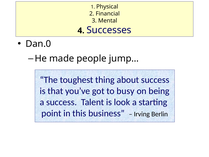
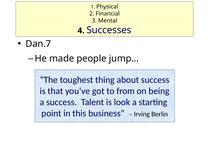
Dan.0: Dan.0 -> Dan.7
busy: busy -> from
